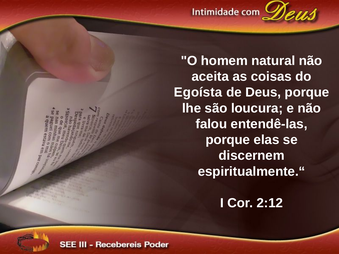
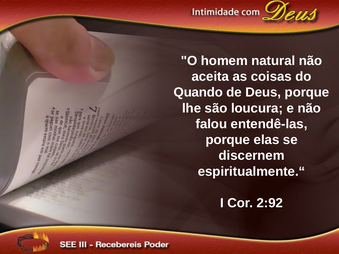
Egoísta: Egoísta -> Quando
2:12: 2:12 -> 2:92
